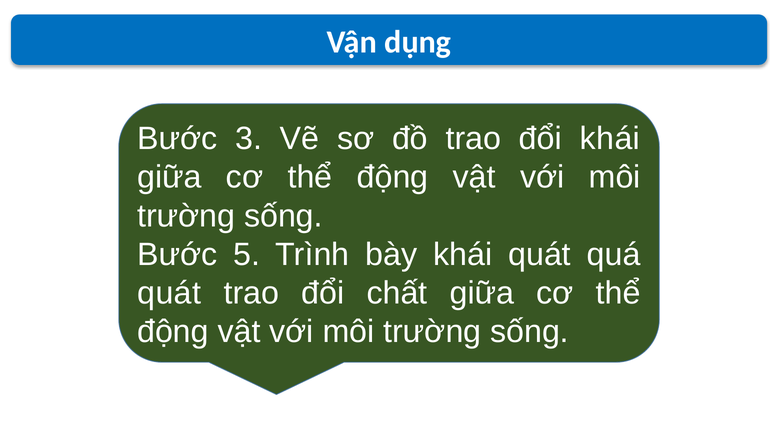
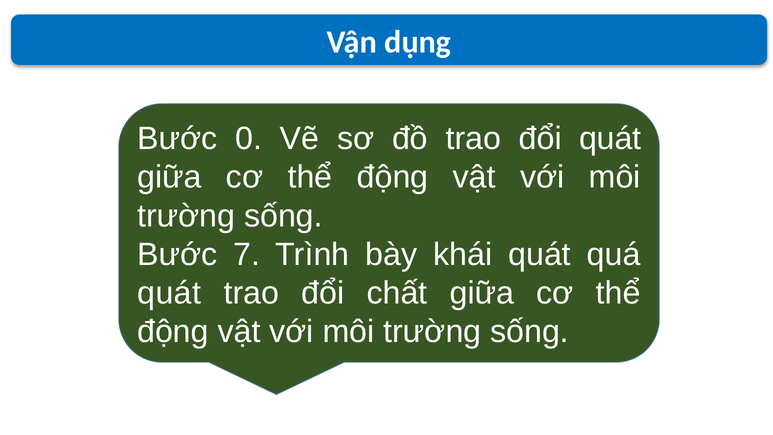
3: 3 -> 0
đổi khái: khái -> quát
5: 5 -> 7
